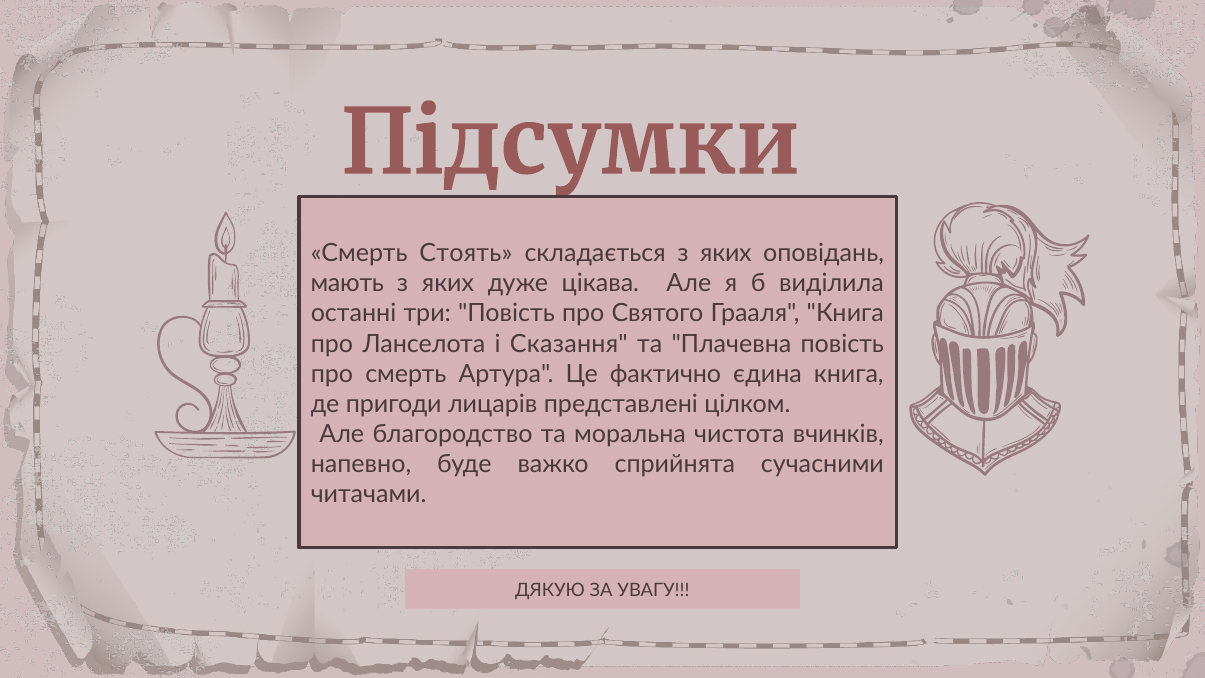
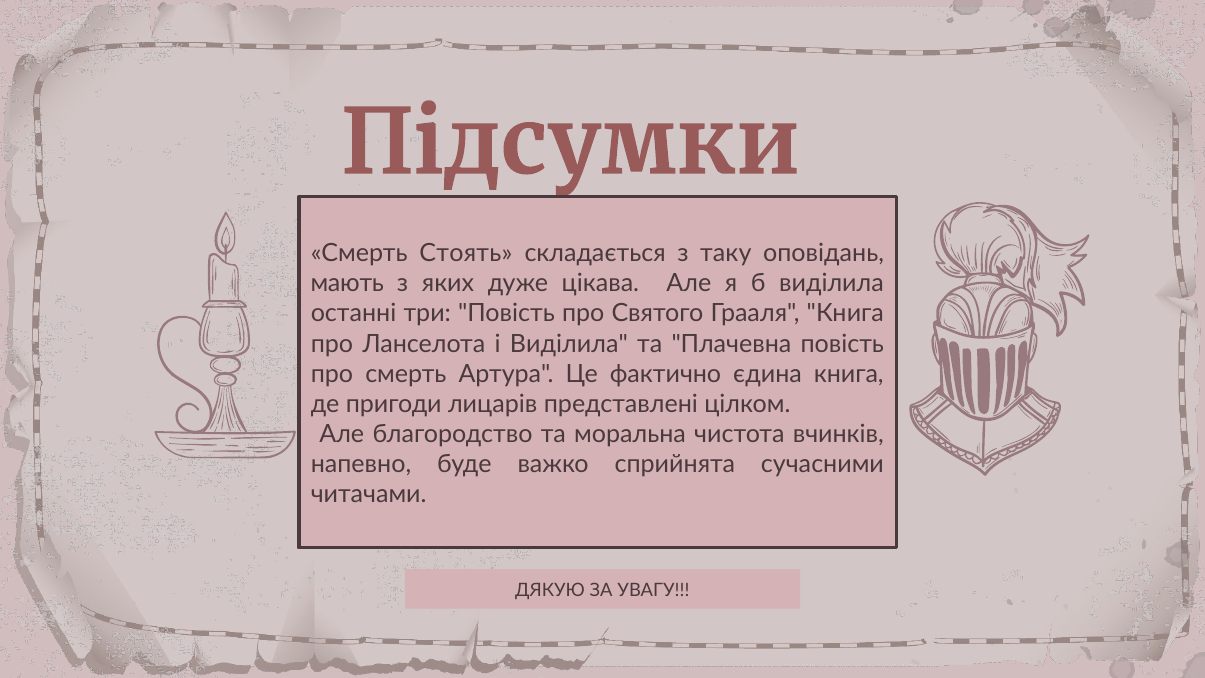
складається з яких: яких -> таку
і Сказання: Сказання -> Виділила
